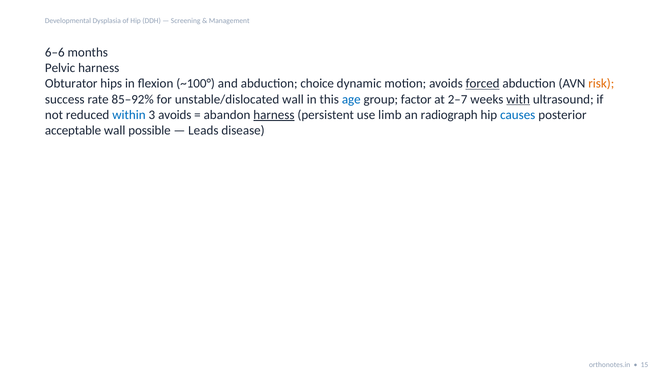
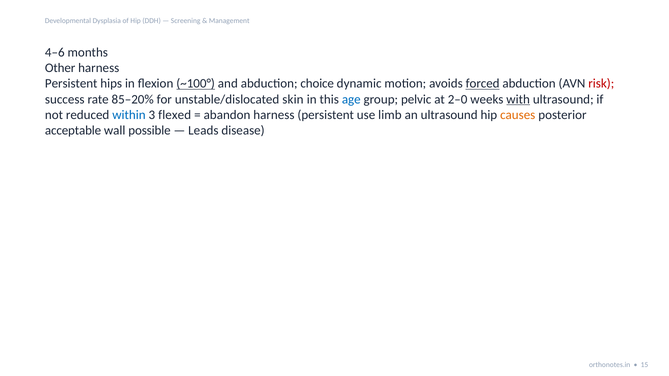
6–6: 6–6 -> 4–6
Pelvic: Pelvic -> Other
Obturator at (71, 84): Obturator -> Persistent
~100° underline: none -> present
risk colour: orange -> red
85–92%: 85–92% -> 85–20%
unstable/dislocated wall: wall -> skin
factor: factor -> pelvic
2–7: 2–7 -> 2–0
3 avoids: avoids -> flexed
harness at (274, 115) underline: present -> none
an radiograph: radiograph -> ultrasound
causes colour: blue -> orange
